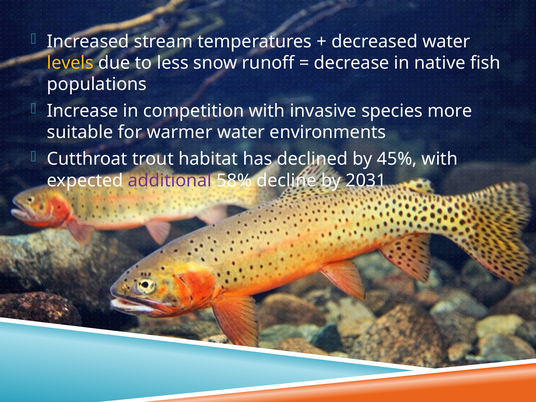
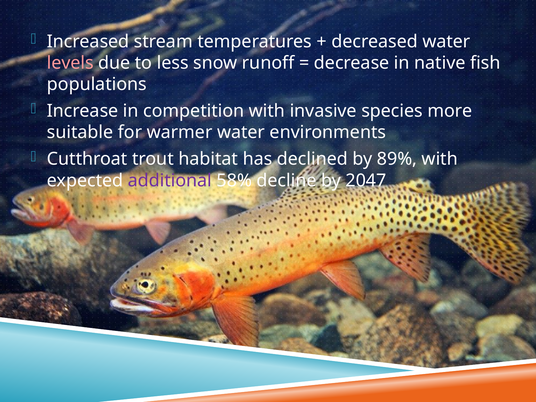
levels colour: yellow -> pink
45%: 45% -> 89%
2031: 2031 -> 2047
